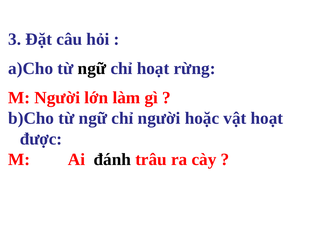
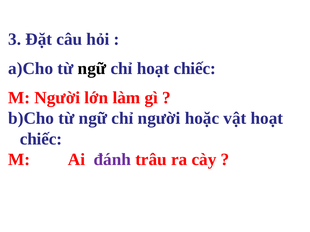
chỉ hoạt rừng: rừng -> chiếc
được at (41, 139): được -> chiếc
đánh colour: black -> purple
